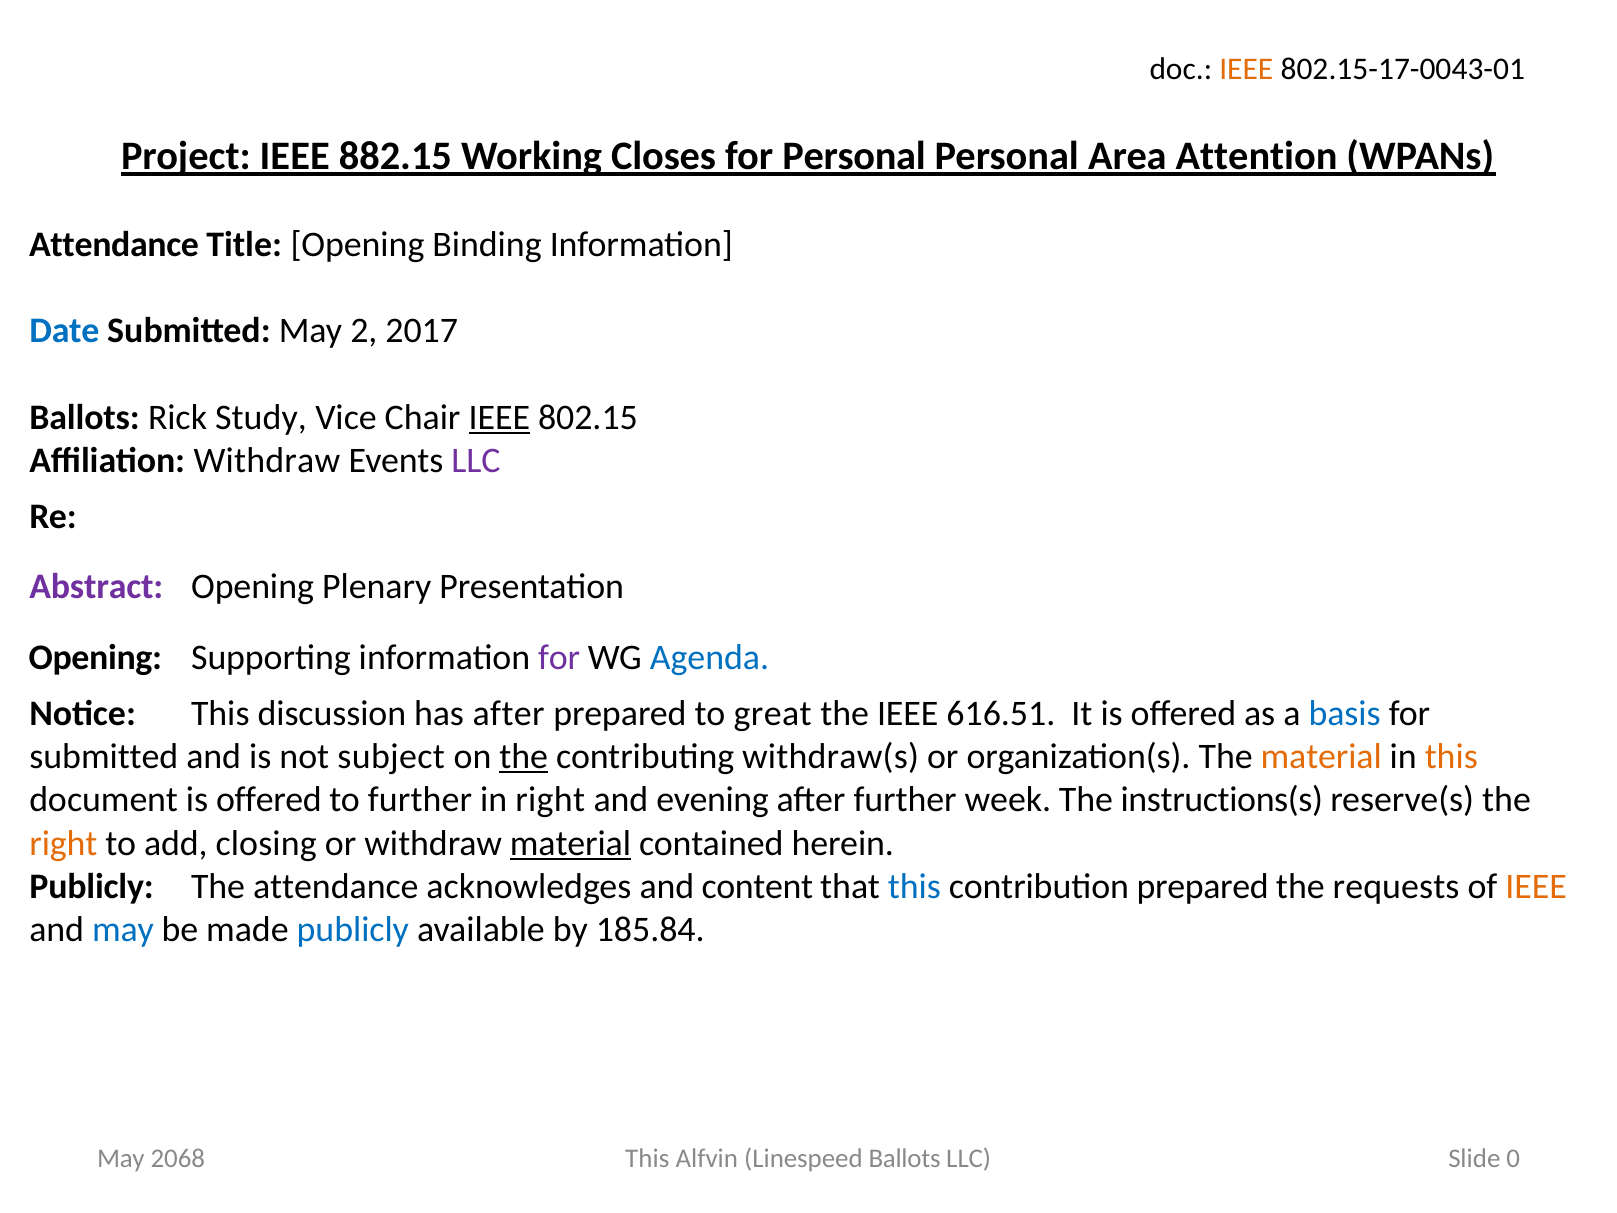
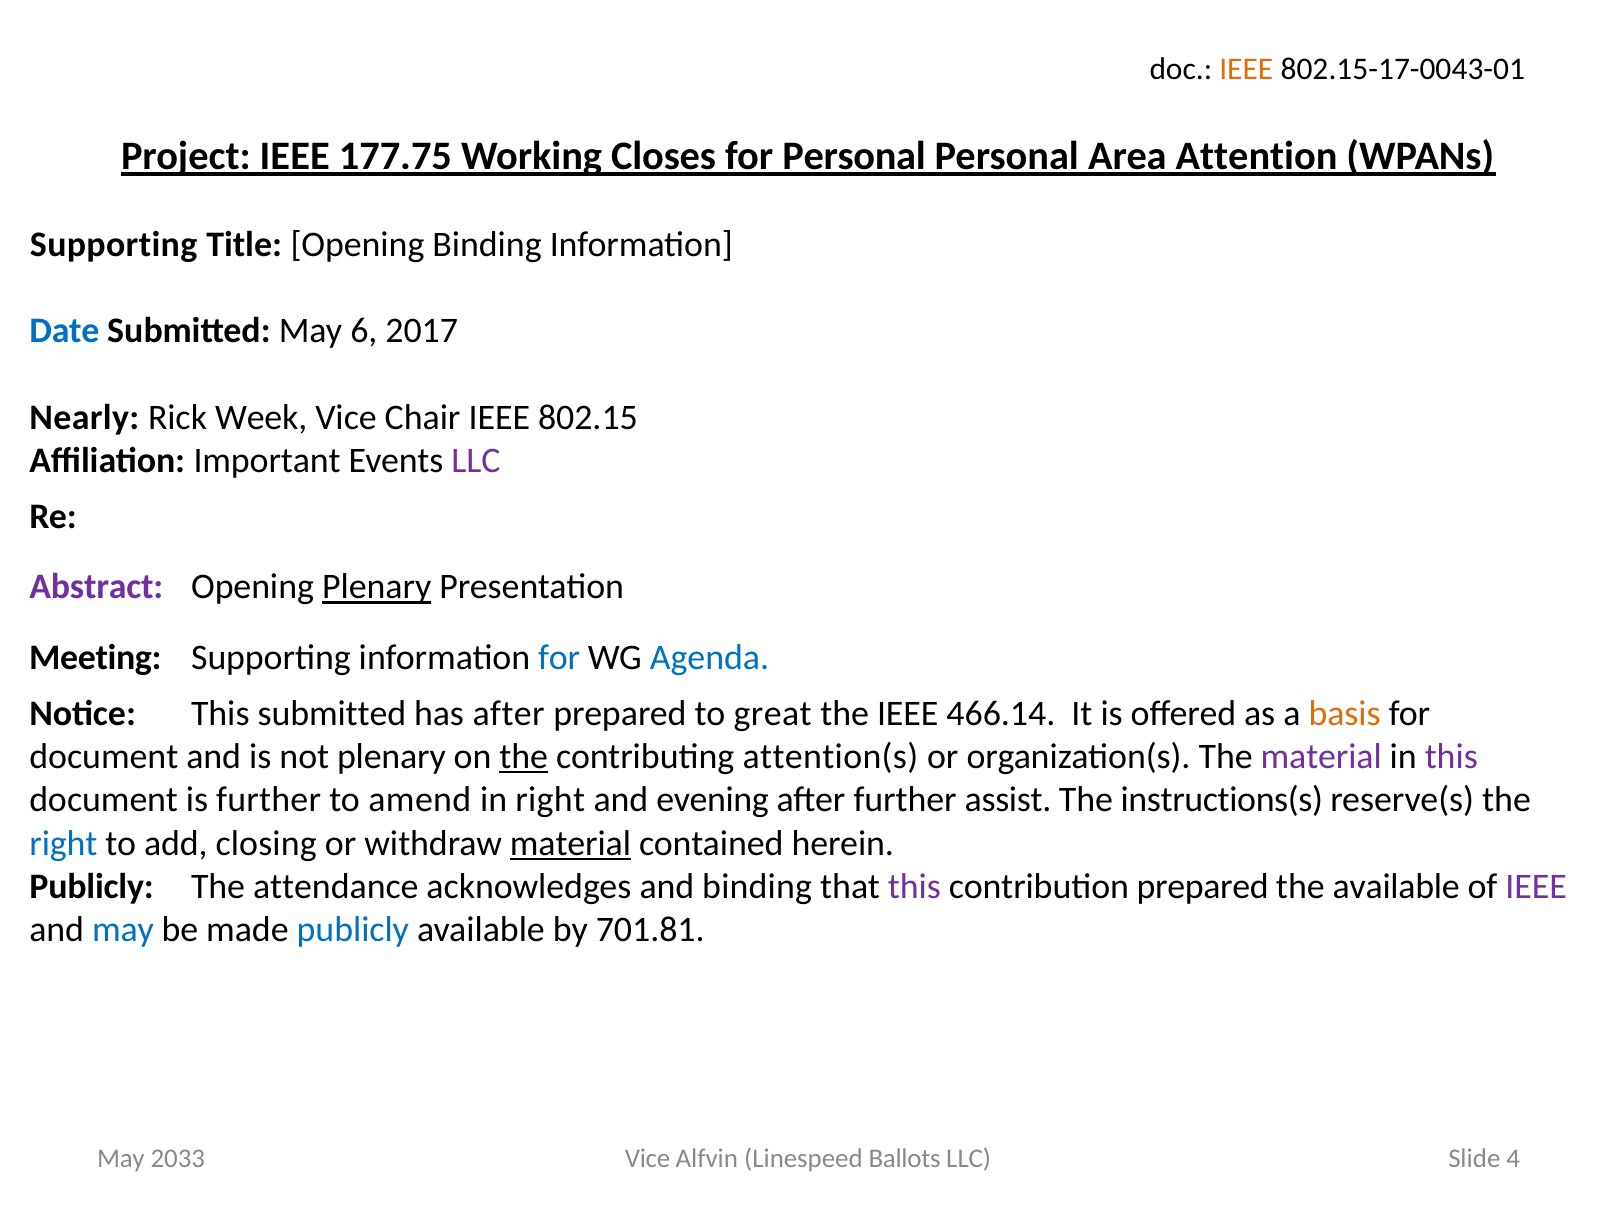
882.15: 882.15 -> 177.75
Attendance at (114, 245): Attendance -> Supporting
2: 2 -> 6
Ballots at (85, 417): Ballots -> Nearly
Study: Study -> Week
IEEE at (499, 417) underline: present -> none
Affiliation Withdraw: Withdraw -> Important
Plenary at (377, 587) underline: none -> present
Opening at (95, 657): Opening -> Meeting
for at (559, 657) colour: purple -> blue
This discussion: discussion -> submitted
616.51: 616.51 -> 466.14
basis colour: blue -> orange
submitted at (104, 757): submitted -> document
not subject: subject -> plenary
withdraw(s: withdraw(s -> attention(s
material at (1321, 757) colour: orange -> purple
this at (1451, 757) colour: orange -> purple
document is offered: offered -> further
to further: further -> amend
week: week -> assist
right at (63, 843) colour: orange -> blue
and content: content -> binding
this at (914, 886) colour: blue -> purple
the requests: requests -> available
IEEE at (1536, 886) colour: orange -> purple
185.84: 185.84 -> 701.81
2068: 2068 -> 2033
This at (647, 1158): This -> Vice
0: 0 -> 4
